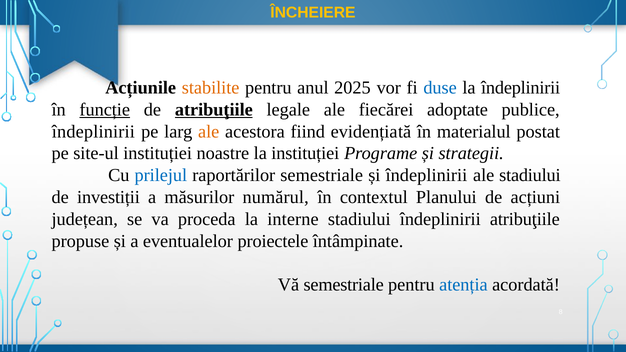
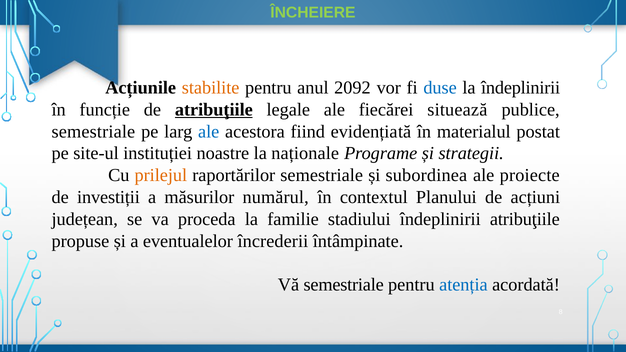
ÎNCHEIERE colour: yellow -> light green
2025: 2025 -> 2092
funcție underline: present -> none
adoptate: adoptate -> situează
îndeplinirii at (93, 132): îndeplinirii -> semestriale
ale at (209, 132) colour: orange -> blue
la instituției: instituției -> naționale
prilejul colour: blue -> orange
și îndeplinirii: îndeplinirii -> subordinea
ale stadiului: stadiului -> proiecte
interne: interne -> familie
proiectele: proiectele -> încrederii
